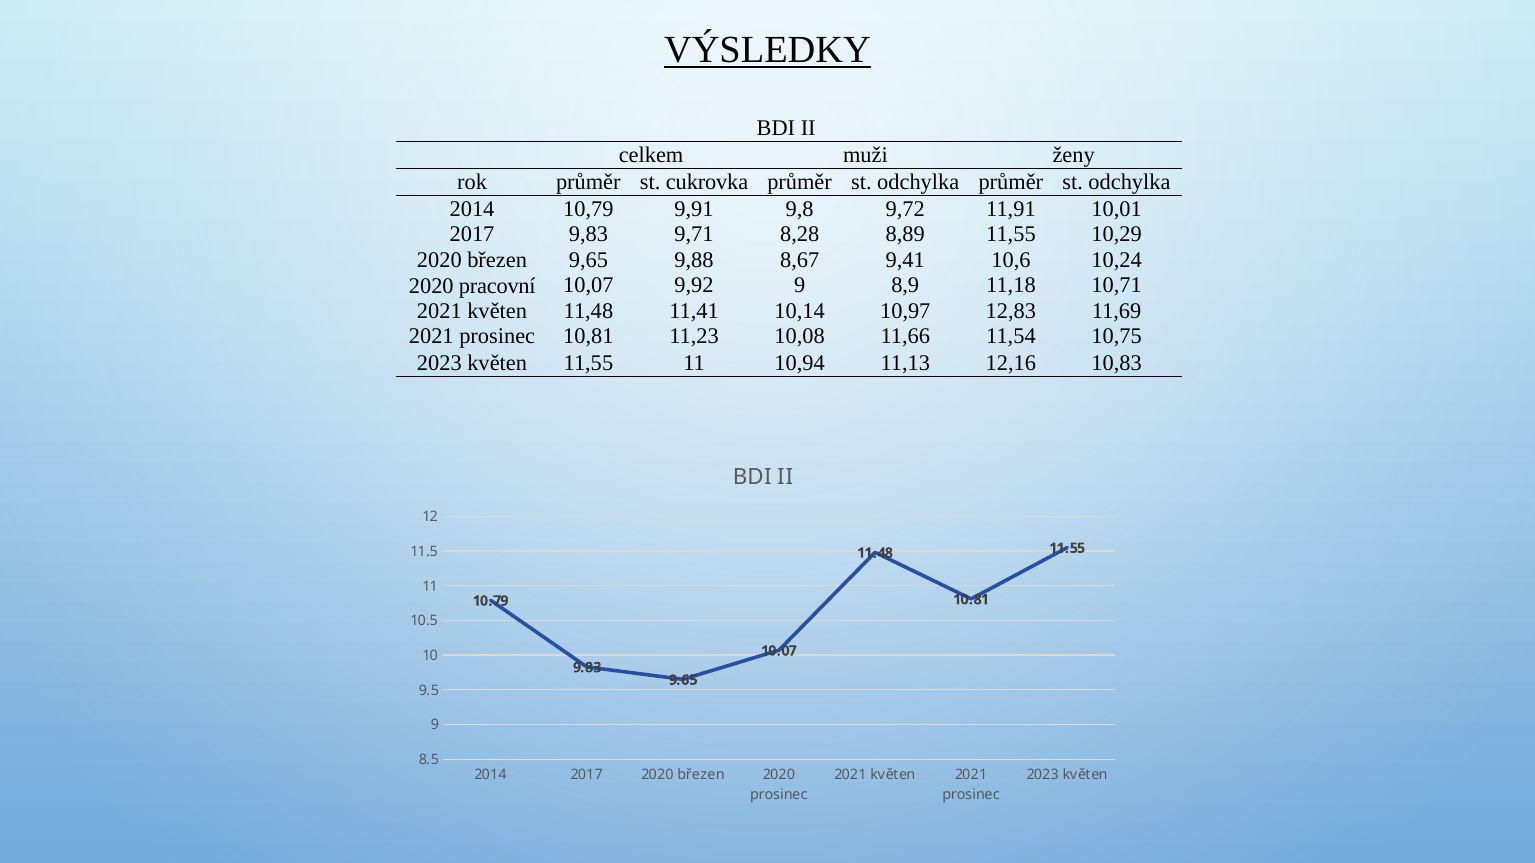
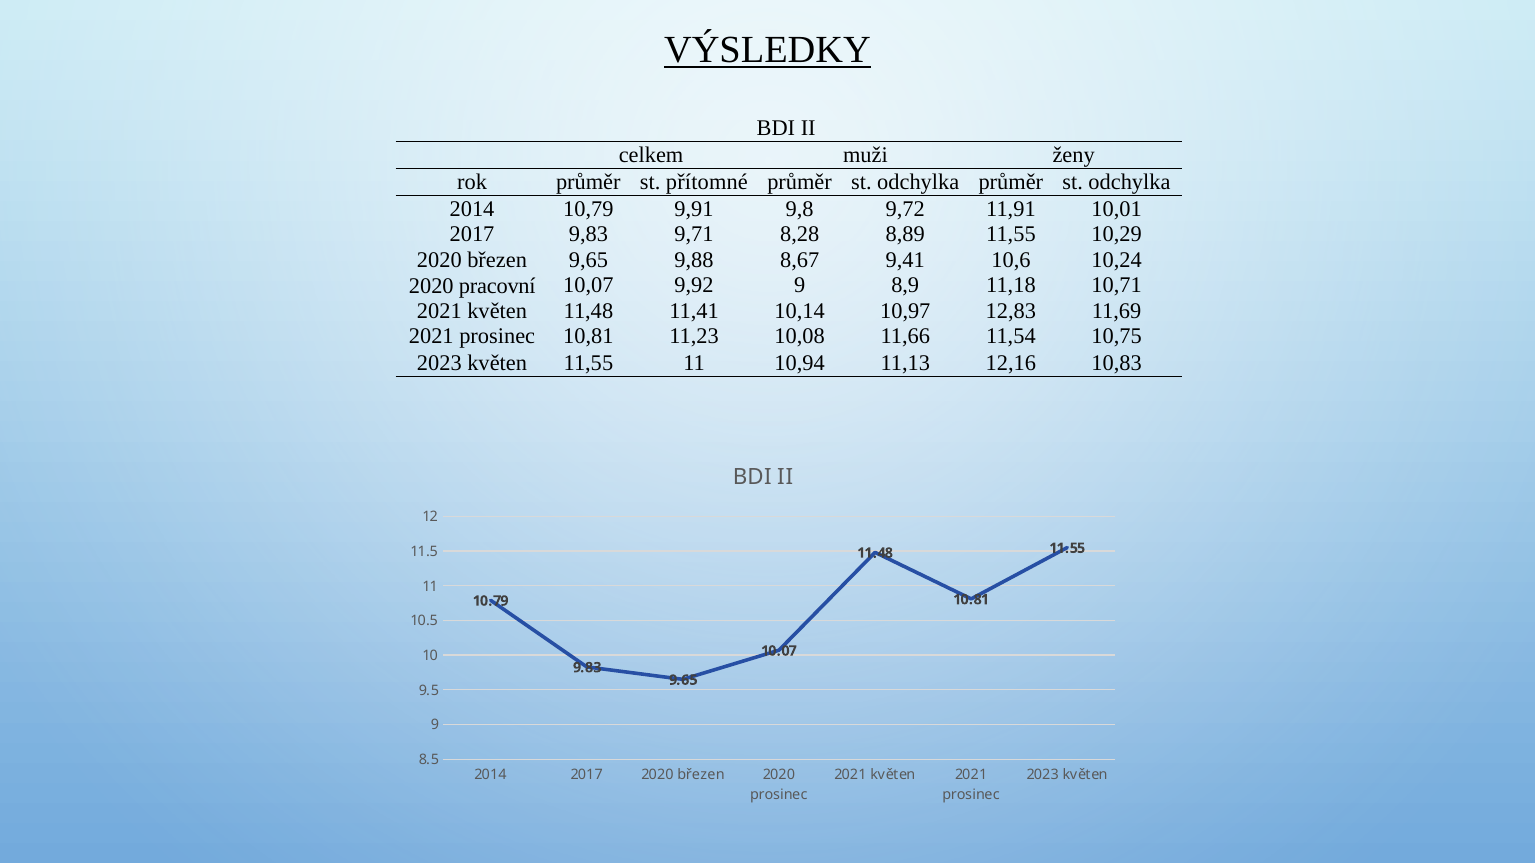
cukrovka: cukrovka -> přítomné
